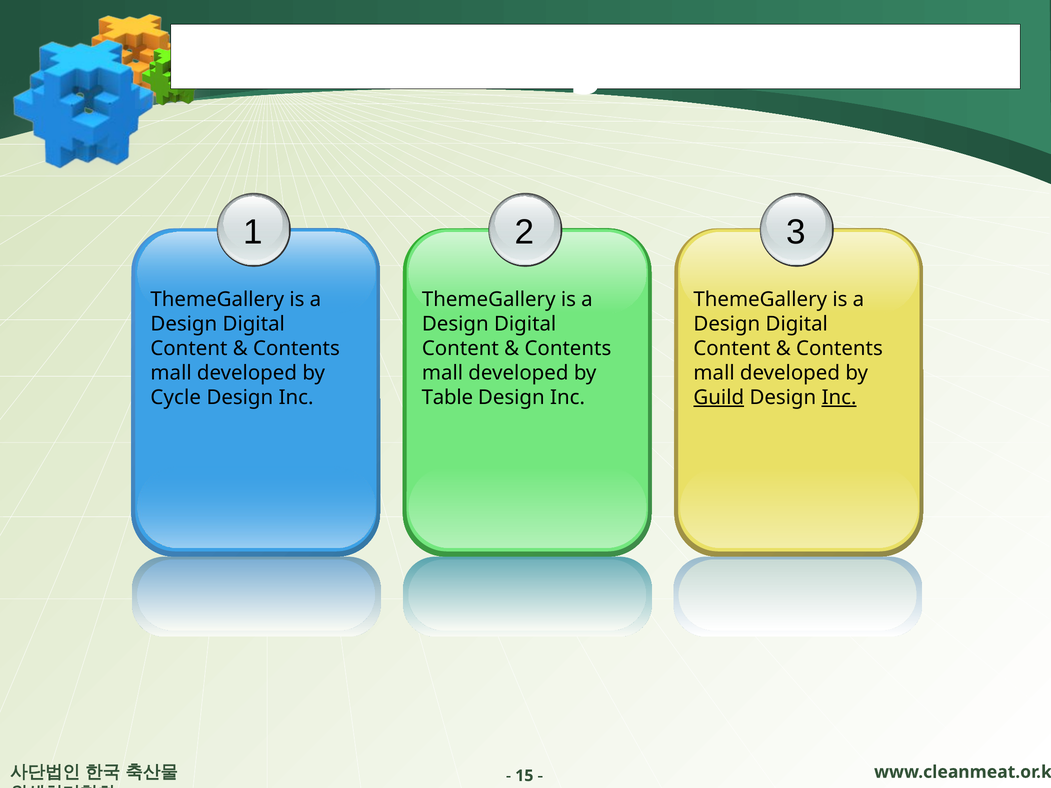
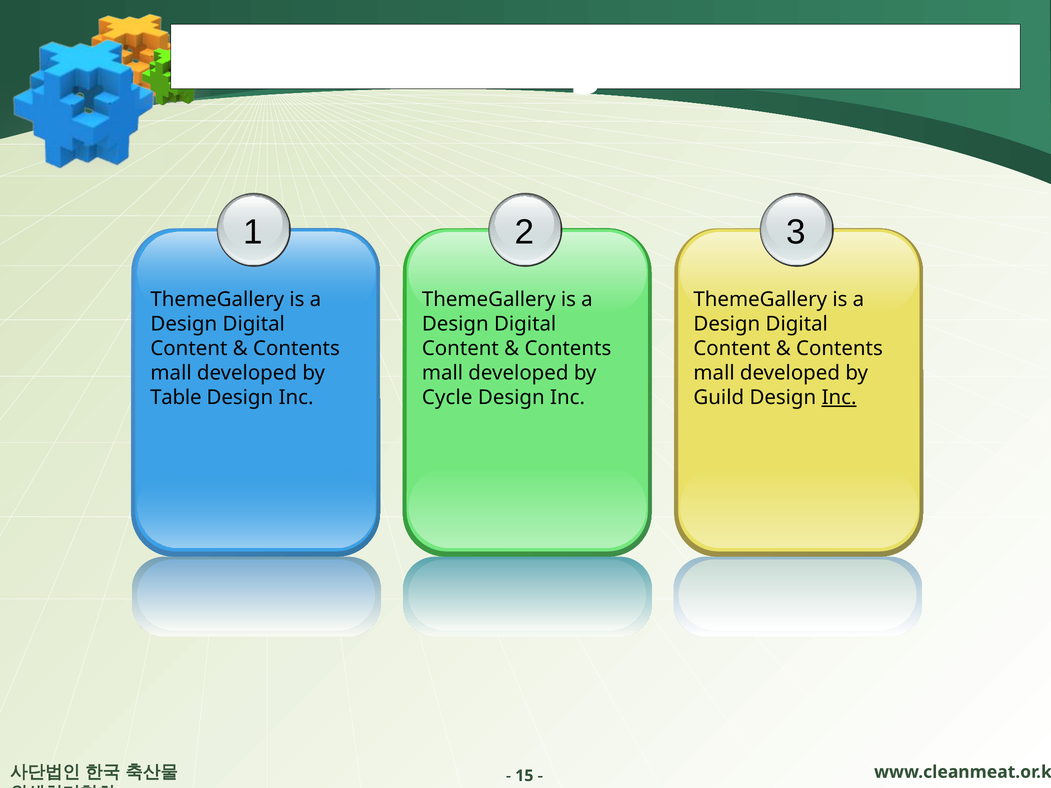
Cycle: Cycle -> Table
Table: Table -> Cycle
Guild underline: present -> none
